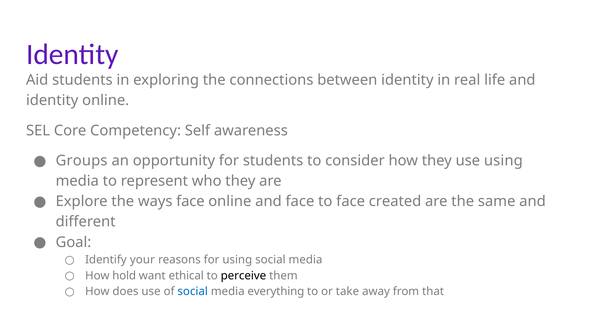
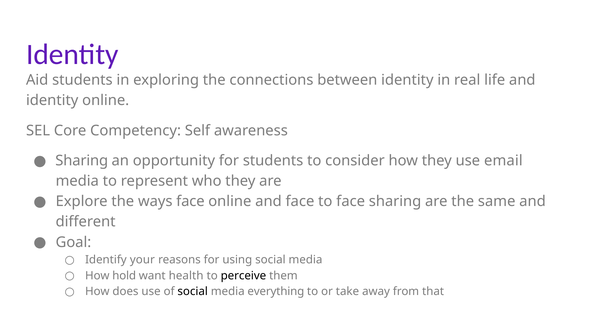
Groups at (82, 161): Groups -> Sharing
use using: using -> email
face created: created -> sharing
ethical: ethical -> health
social at (193, 292) colour: blue -> black
